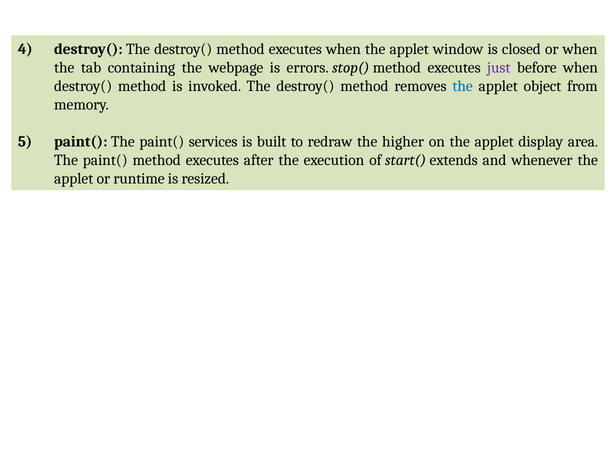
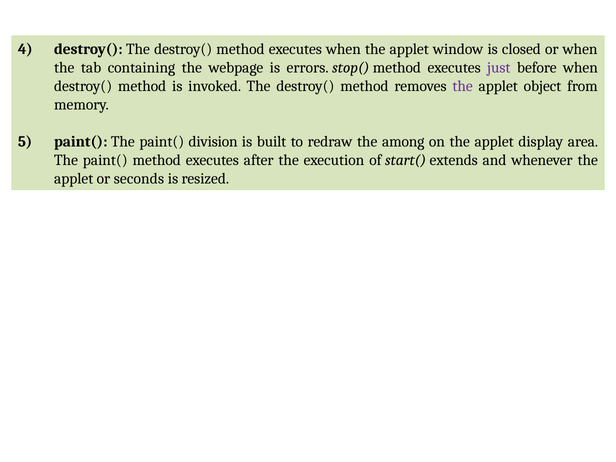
the at (463, 86) colour: blue -> purple
services: services -> division
higher: higher -> among
runtime: runtime -> seconds
